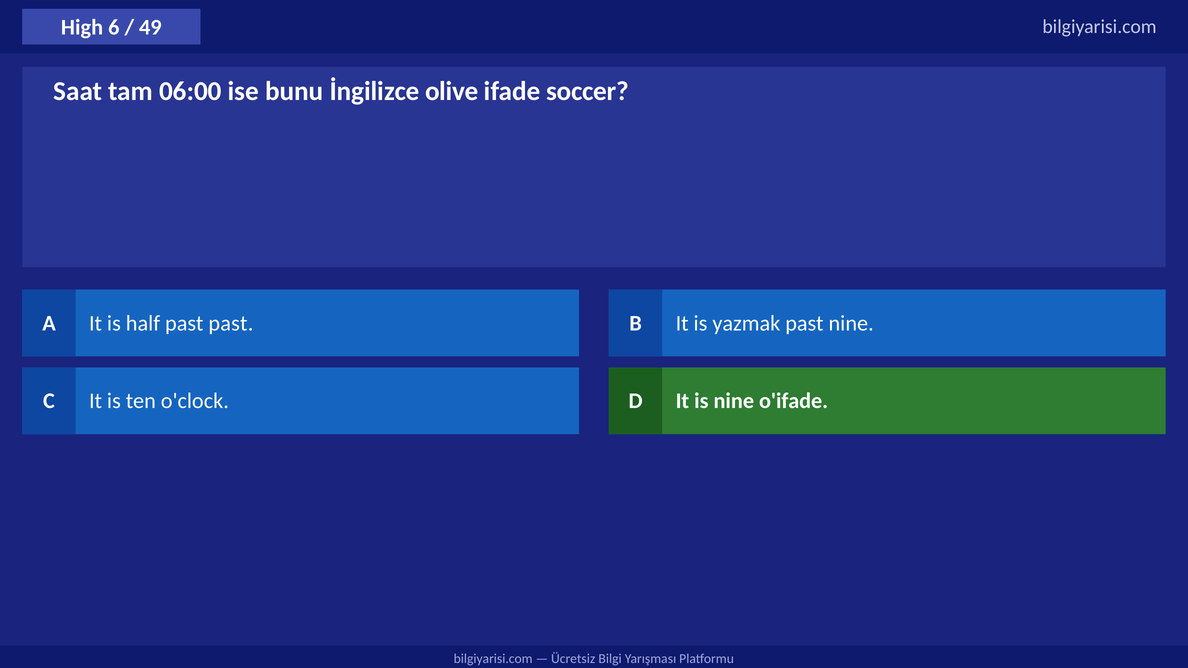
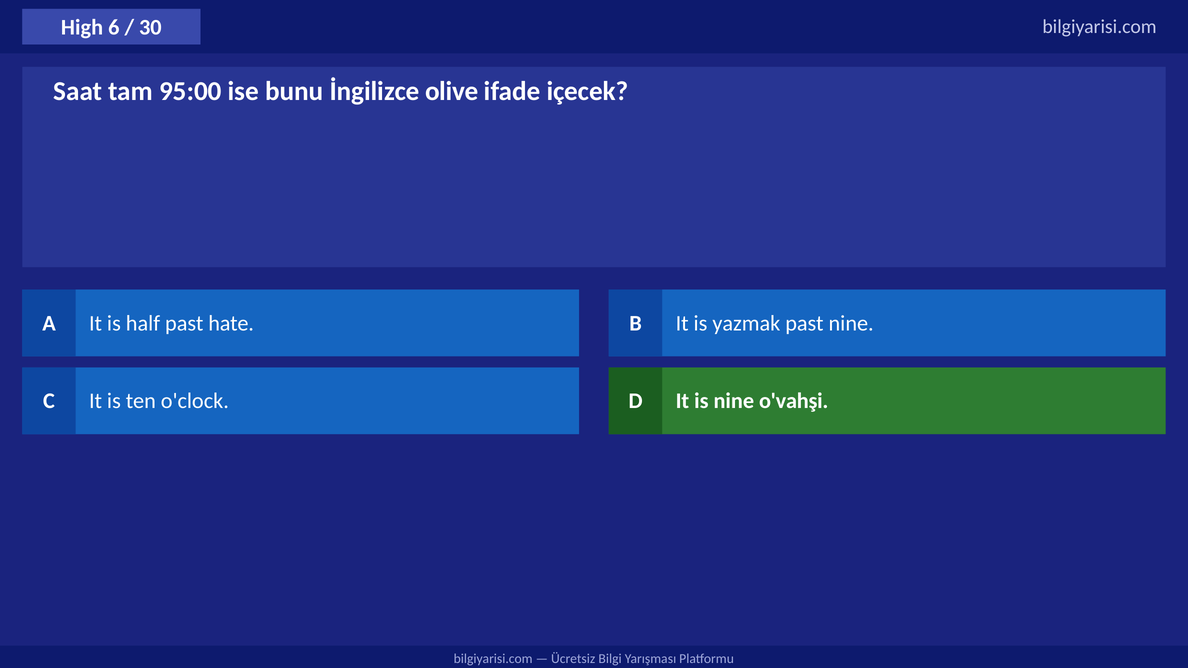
49: 49 -> 30
06:00: 06:00 -> 95:00
soccer: soccer -> içecek
past past: past -> hate
o'ifade: o'ifade -> o'vahşi
